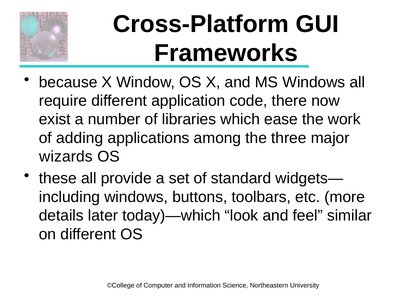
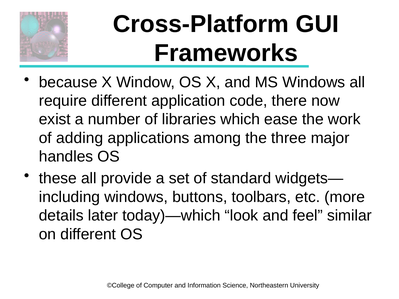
wizards: wizards -> handles
